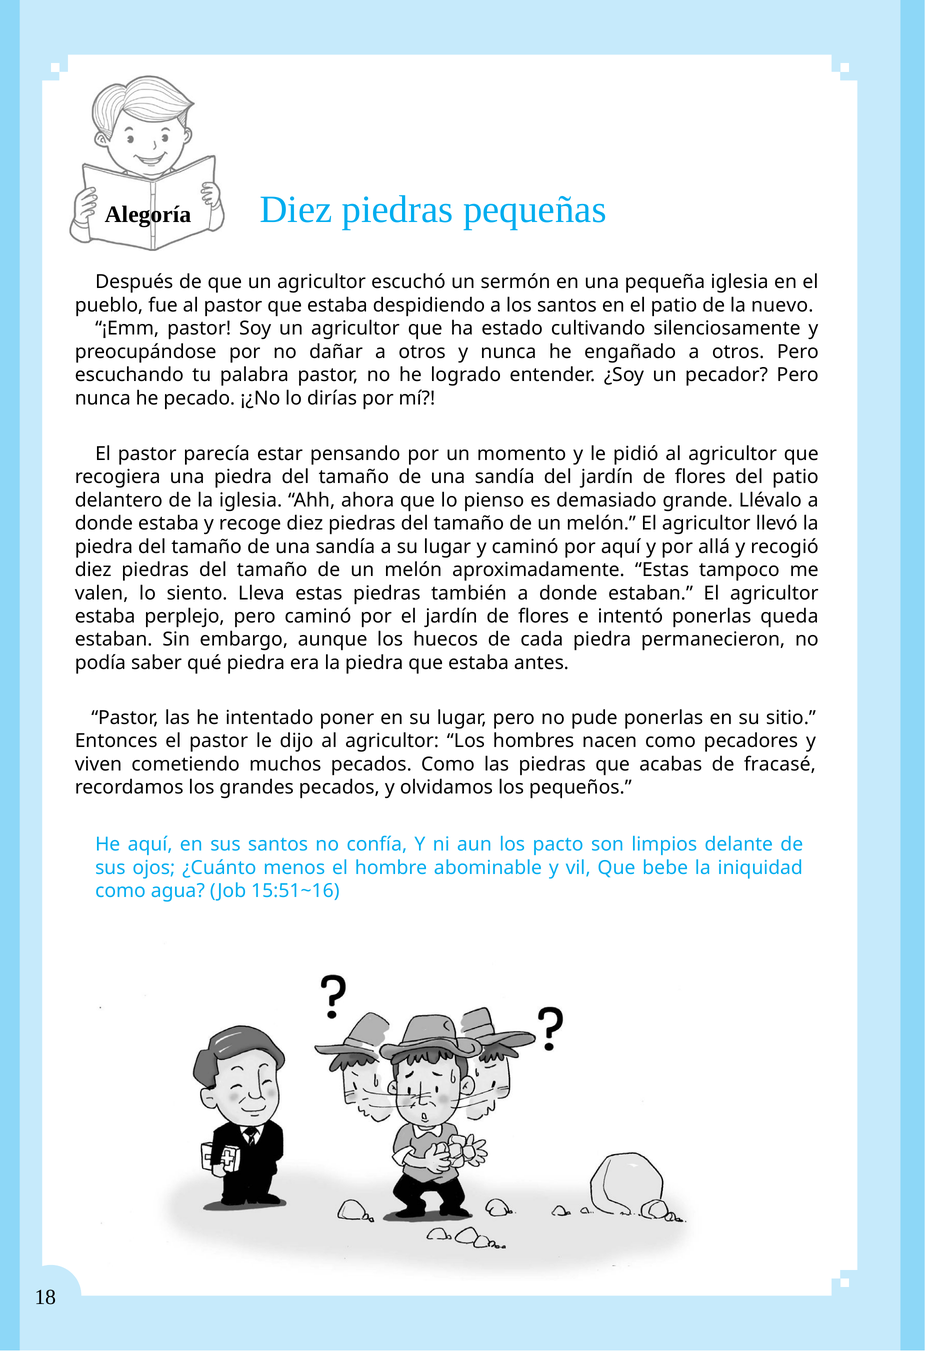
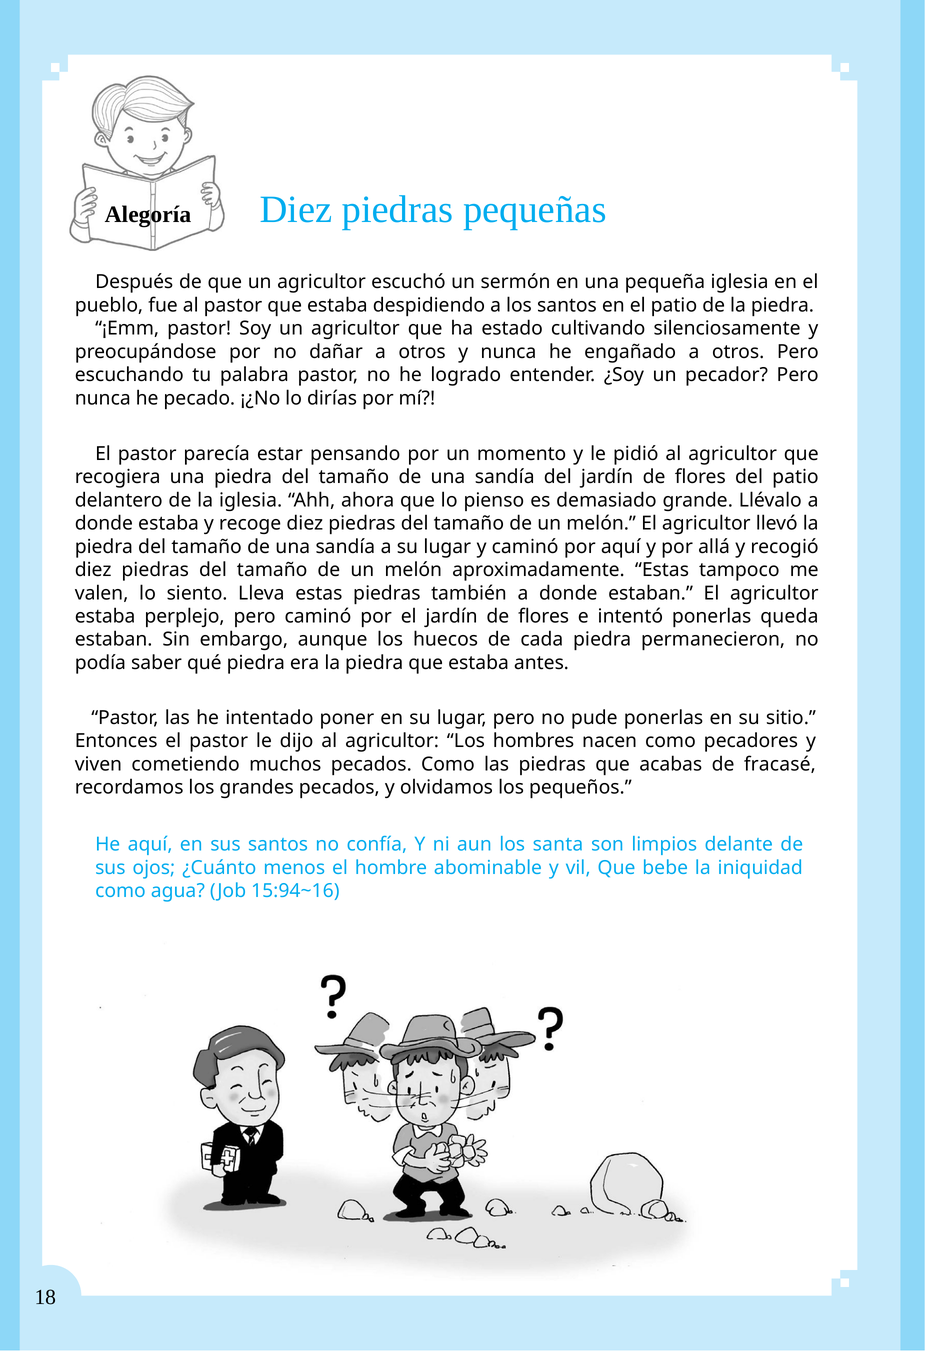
de la nuevo: nuevo -> piedra
pacto: pacto -> santa
15:51~16: 15:51~16 -> 15:94~16
